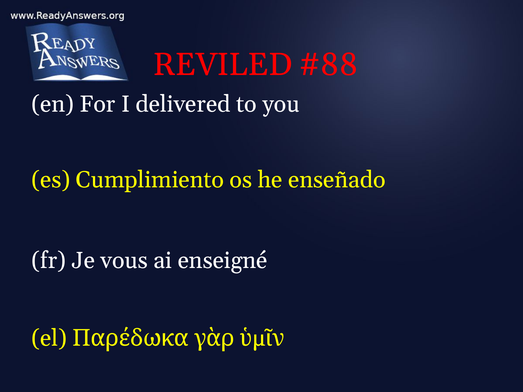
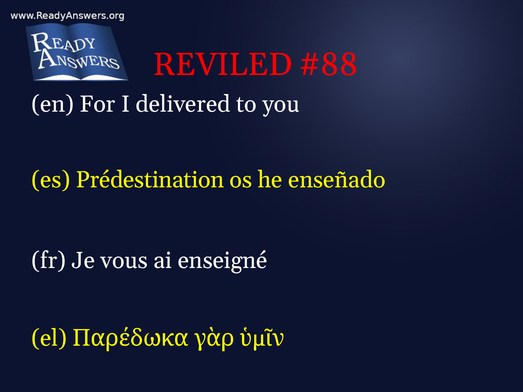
Cumplimiento: Cumplimiento -> Prédestination
